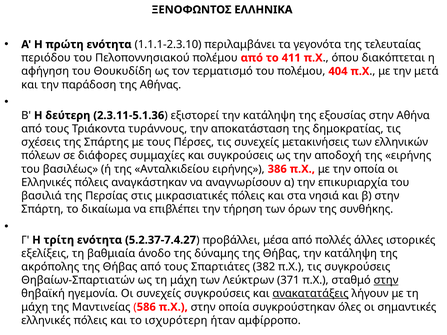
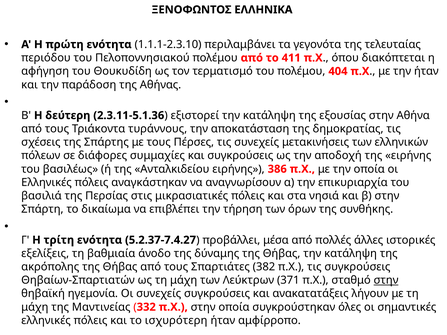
την μετά: μετά -> ήταν
ανακατατάξεις underline: present -> none
586: 586 -> 332
